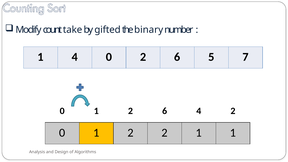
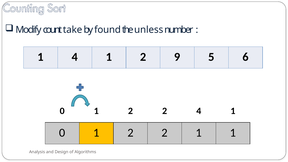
gifted: gifted -> found
binary: binary -> unless
1 4 0: 0 -> 1
6 at (177, 57): 6 -> 9
7: 7 -> 6
6 at (165, 111): 6 -> 2
2 at (233, 111): 2 -> 1
